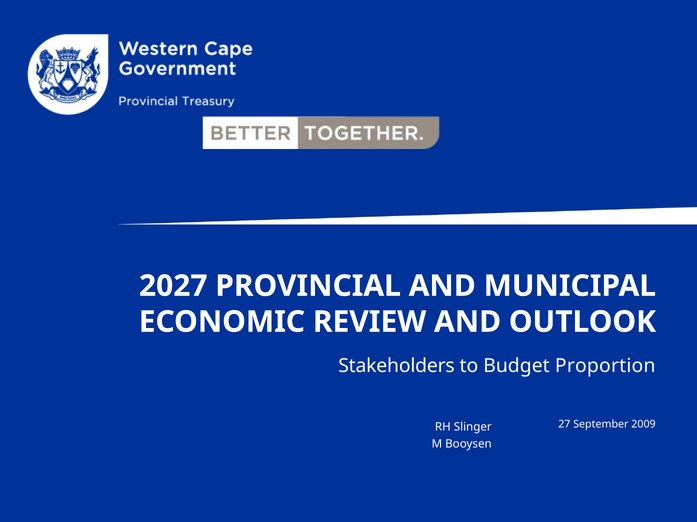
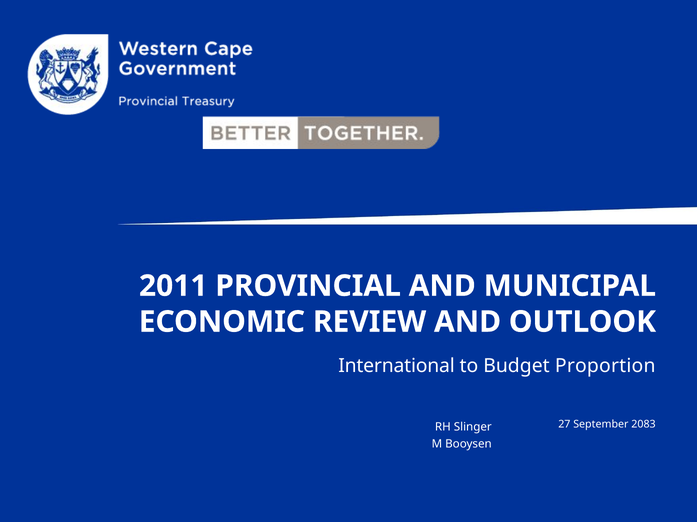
2027: 2027 -> 2011
Stakeholders: Stakeholders -> International
2009: 2009 -> 2083
